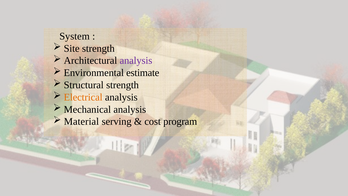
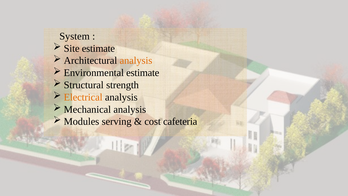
Site strength: strength -> estimate
analysis at (136, 61) colour: purple -> orange
Material: Material -> Modules
program: program -> cafeteria
